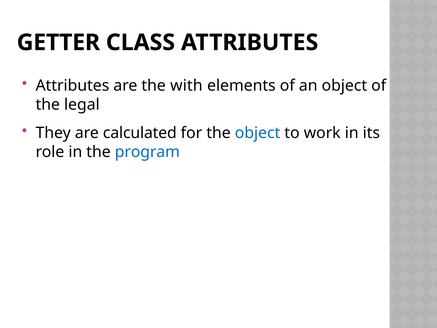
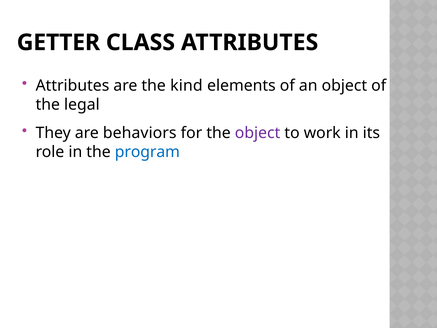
with: with -> kind
calculated: calculated -> behaviors
object at (258, 133) colour: blue -> purple
